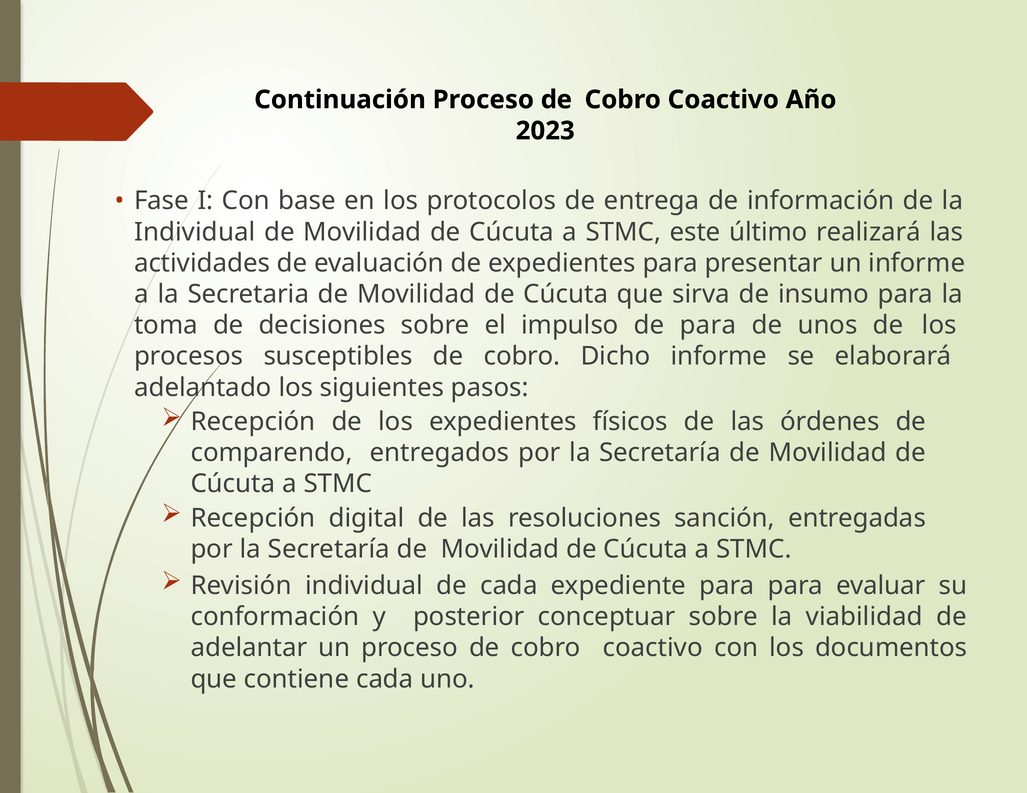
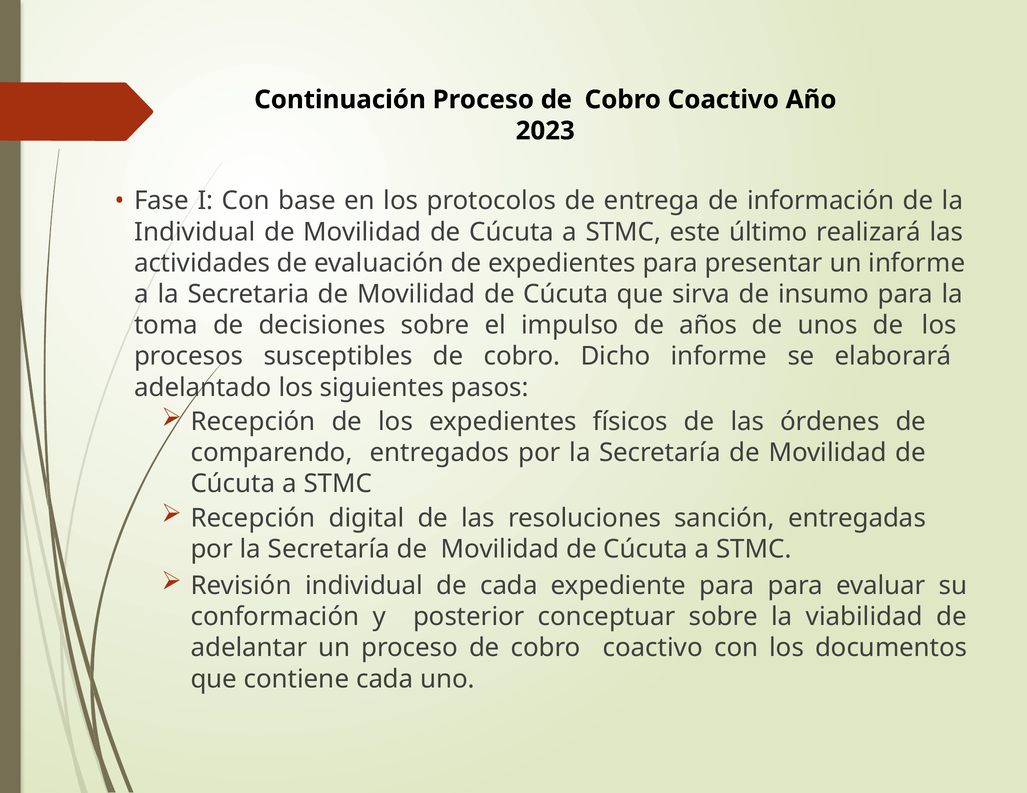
de para: para -> años
